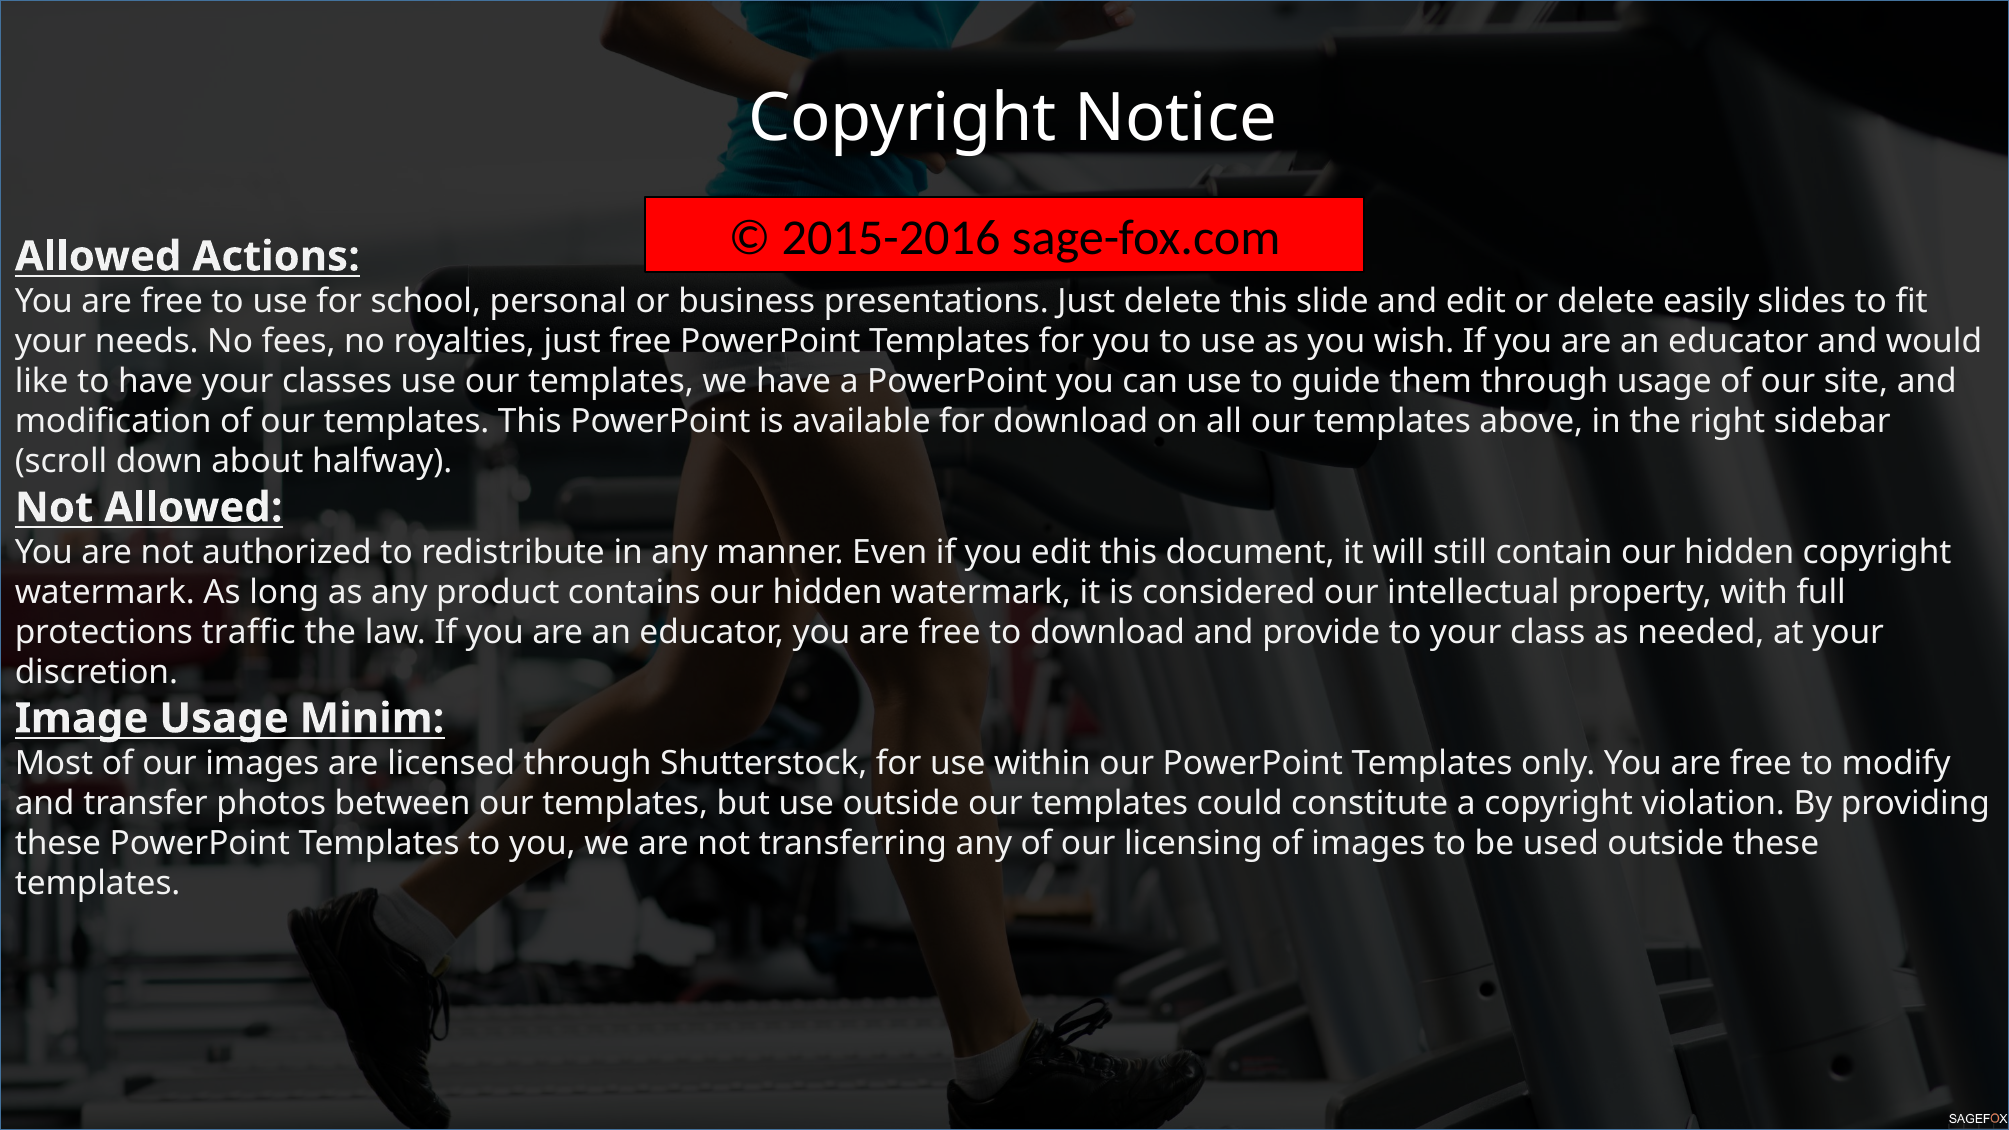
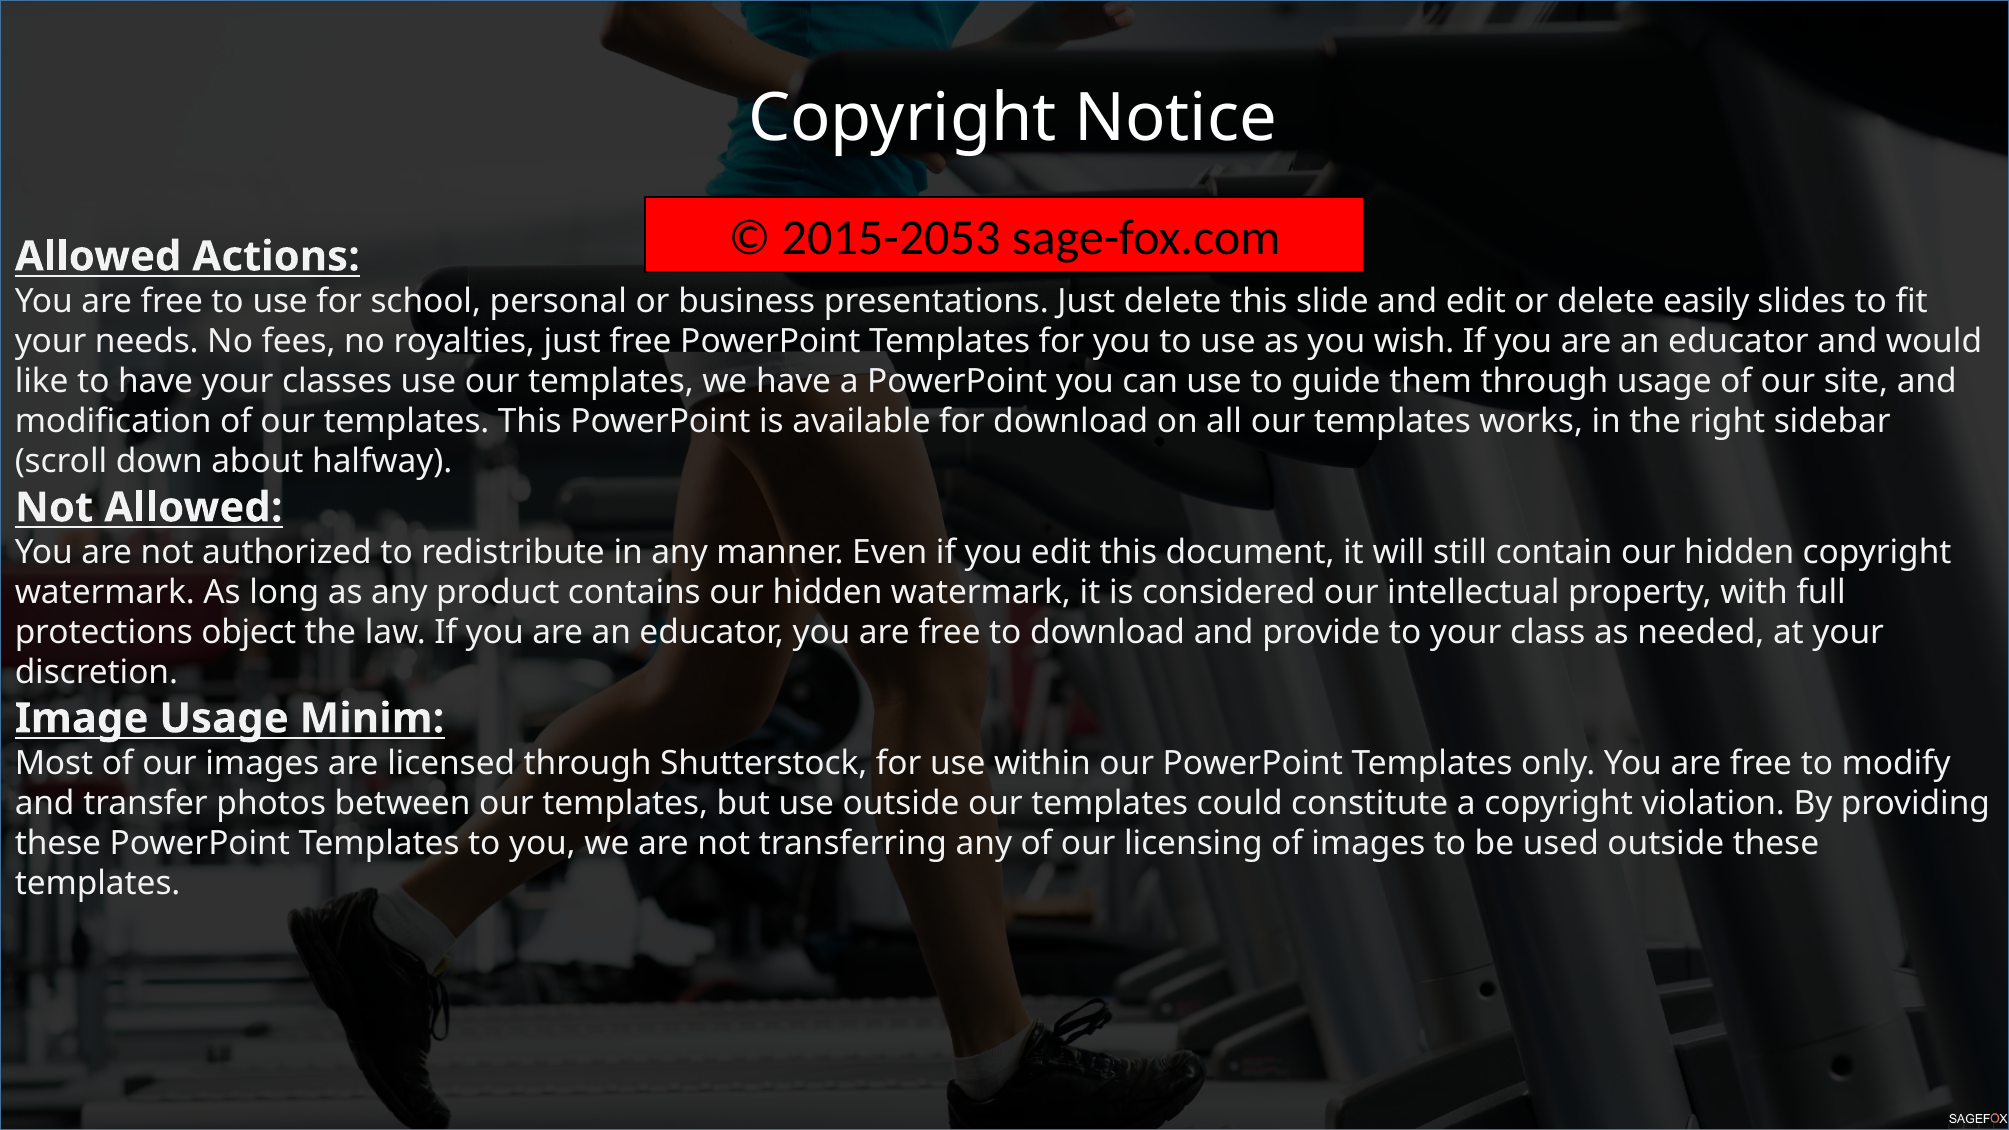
2015-2016: 2015-2016 -> 2015-2053
above: above -> works
traffic: traffic -> object
